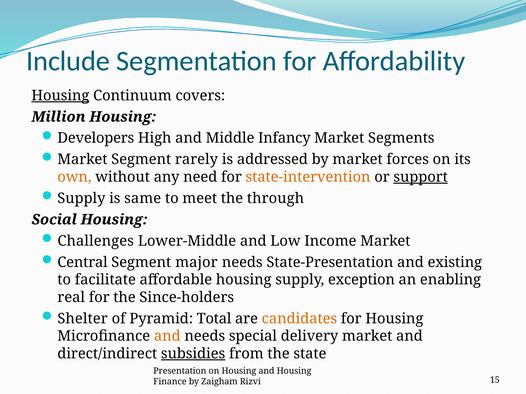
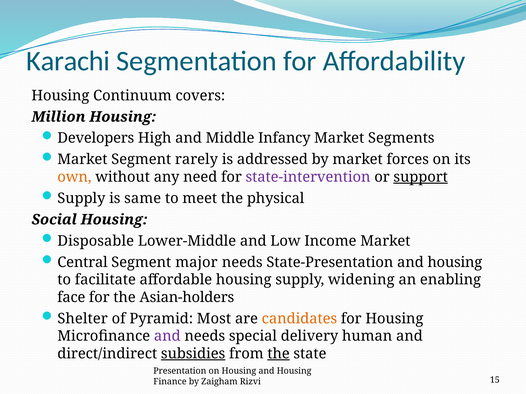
Include: Include -> Karachi
Housing at (60, 96) underline: present -> none
state-intervention colour: orange -> purple
through: through -> physical
Challenges: Challenges -> Disposable
existing at (455, 263): existing -> housing
exception: exception -> widening
real: real -> face
Since-holders: Since-holders -> Asian-holders
Total: Total -> Most
and at (167, 336) colour: orange -> purple
delivery market: market -> human
the at (279, 354) underline: none -> present
